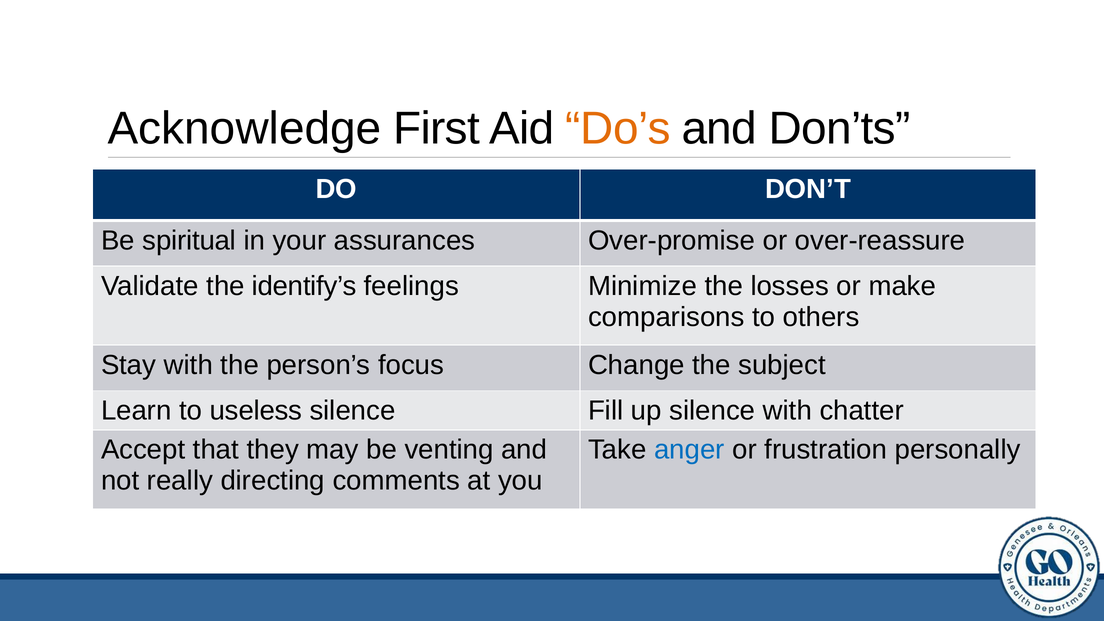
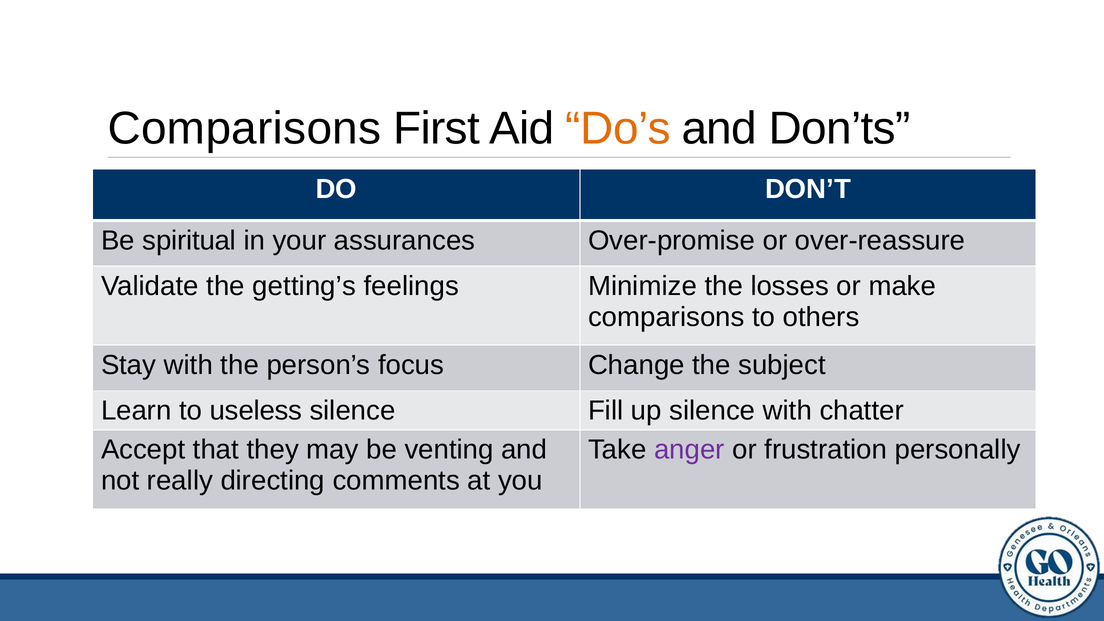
Acknowledge at (245, 129): Acknowledge -> Comparisons
identify’s: identify’s -> getting’s
anger colour: blue -> purple
